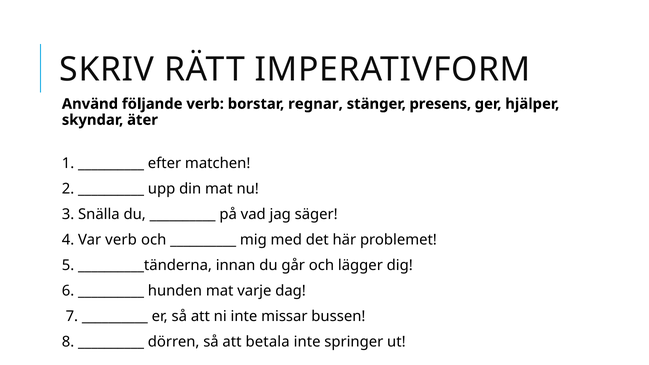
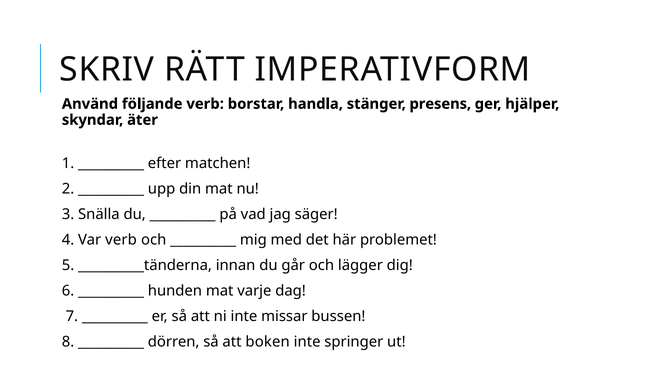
regnar: regnar -> handla
betala: betala -> boken
